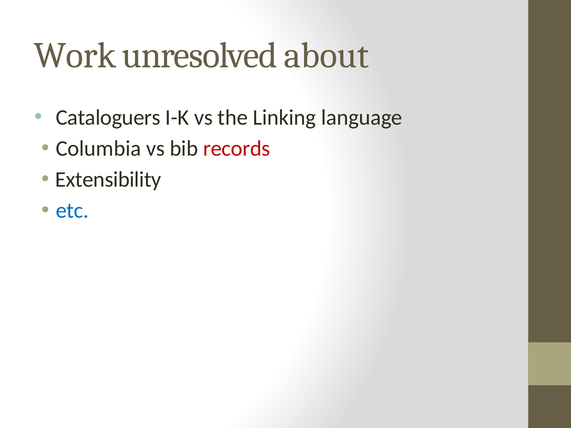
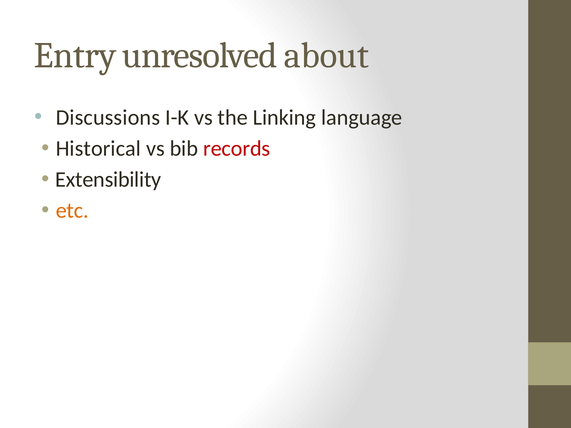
Work: Work -> Entry
Cataloguers: Cataloguers -> Discussions
Columbia: Columbia -> Historical
etc colour: blue -> orange
